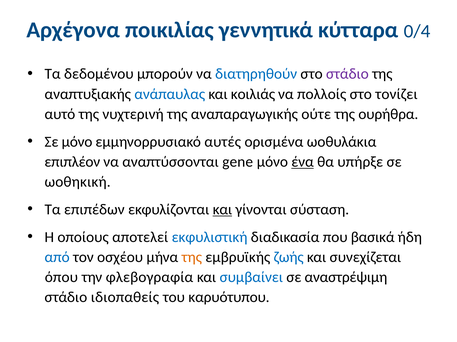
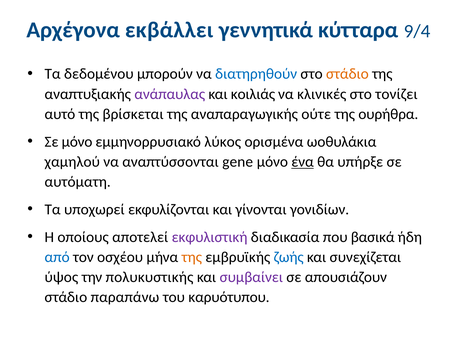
ποικιλίας: ποικιλίας -> εκβάλλει
0/4: 0/4 -> 9/4
στάδιο at (347, 74) colour: purple -> orange
ανάπαυλας colour: blue -> purple
πολλοίς: πολλοίς -> κλινικές
νυχτερινή: νυχτερινή -> βρίσκεται
αυτές: αυτές -> λύκος
επιπλέον: επιπλέον -> χαμηλού
ωοθηκική: ωοθηκική -> αυτόματη
επιπέδων: επιπέδων -> υποχωρεί
και at (222, 210) underline: present -> none
σύσταση: σύσταση -> γονιδίων
εκφυλιστική colour: blue -> purple
όπου: όπου -> ύψος
φλεβογραφία: φλεβογραφία -> πολυκυστικής
συμβαίνει colour: blue -> purple
αναστρέψιμη: αναστρέψιμη -> απουσιάζουν
ιδιοπαθείς: ιδιοπαθείς -> παραπάνω
